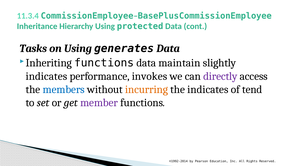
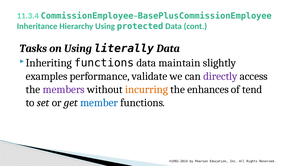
generates: generates -> literally
indicates at (46, 76): indicates -> examples
invokes: invokes -> validate
members colour: blue -> purple
the indicates: indicates -> enhances
member colour: purple -> blue
